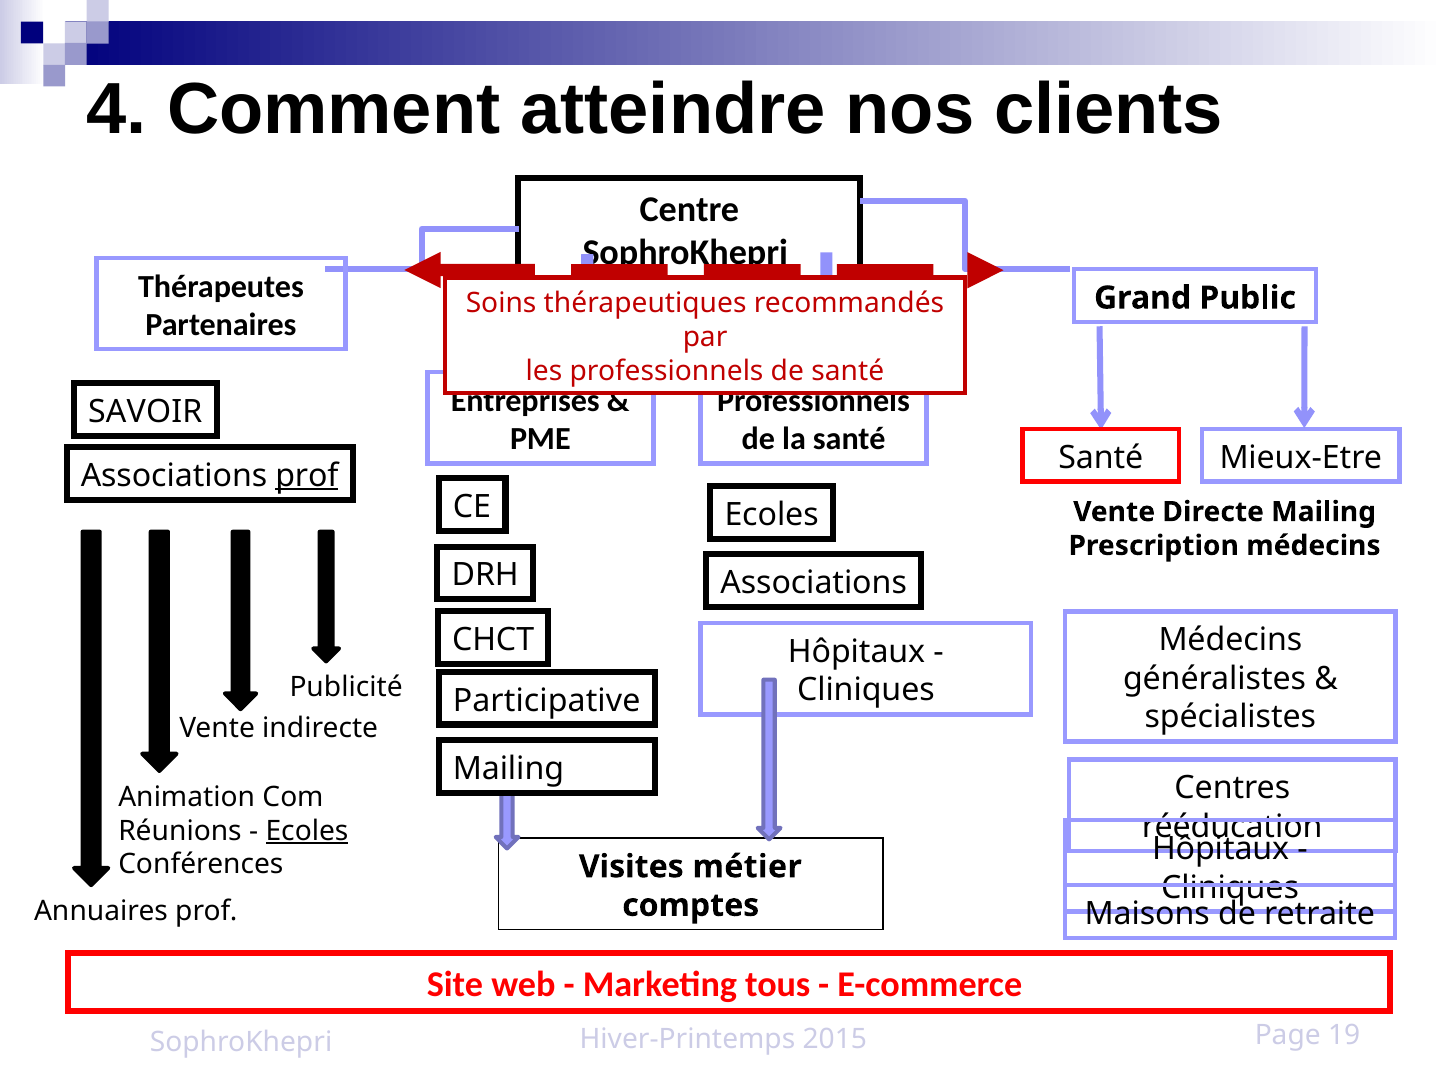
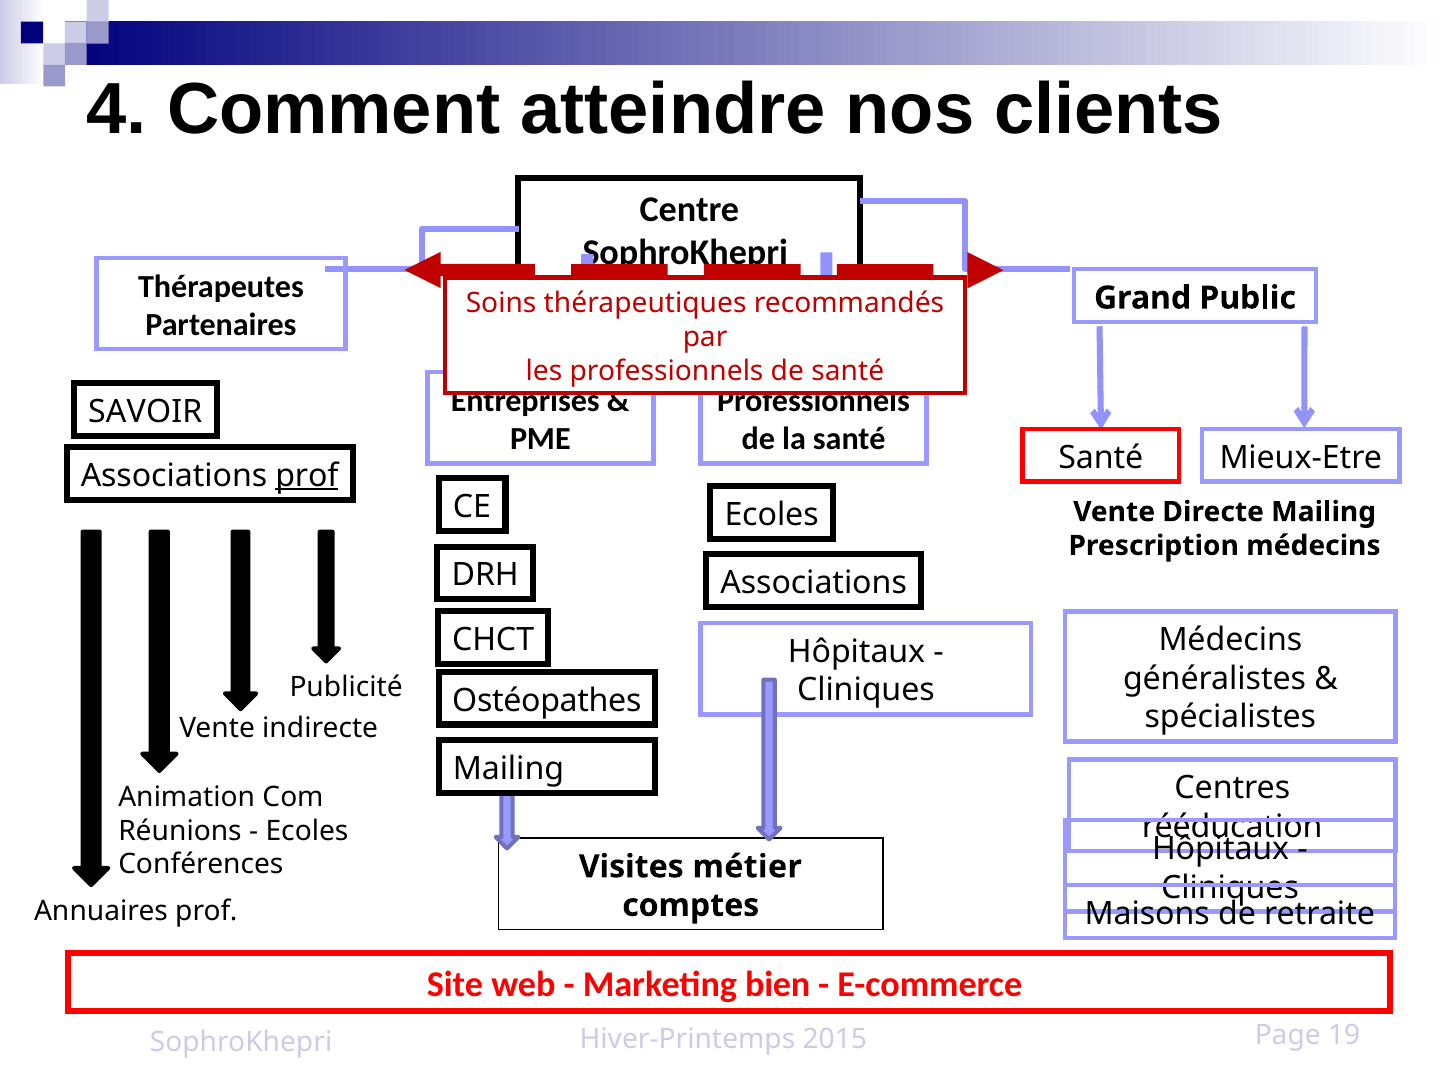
Participative: Participative -> Ostéopathes
Ecoles at (307, 830) underline: present -> none
tous: tous -> bien
